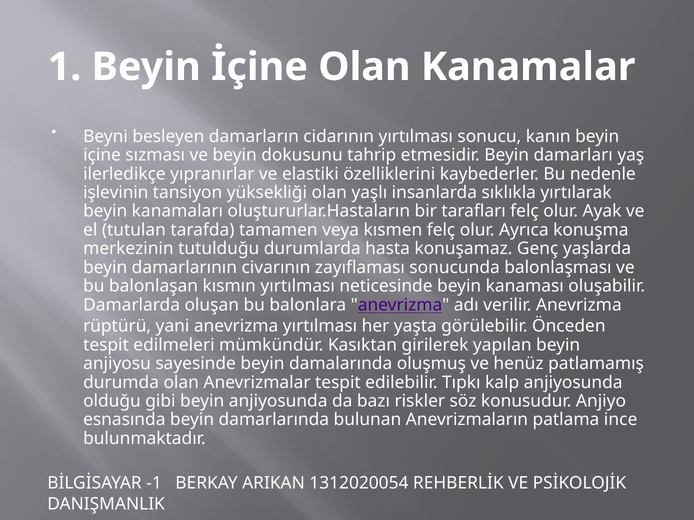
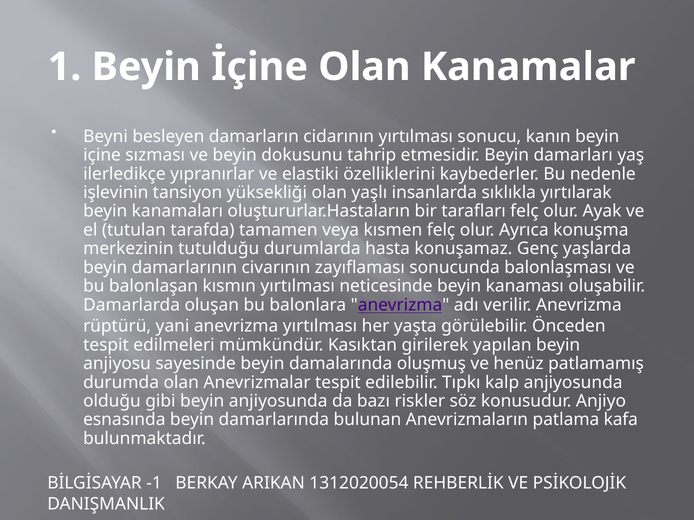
ince: ince -> kafa
